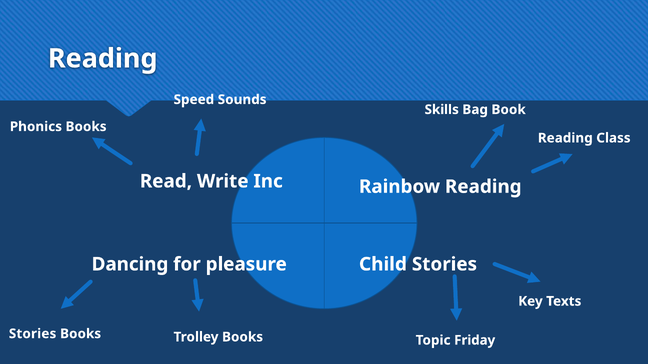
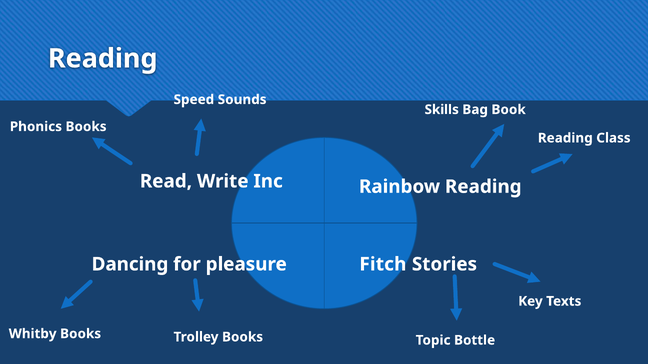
Child: Child -> Fitch
Stories at (33, 334): Stories -> Whitby
Friday: Friday -> Bottle
